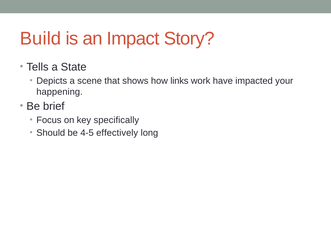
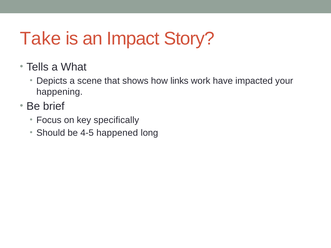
Build: Build -> Take
State: State -> What
effectively: effectively -> happened
